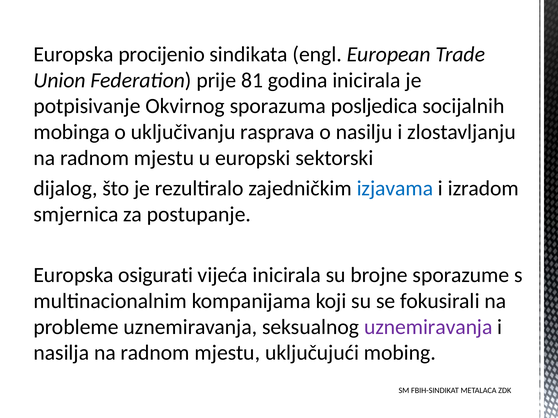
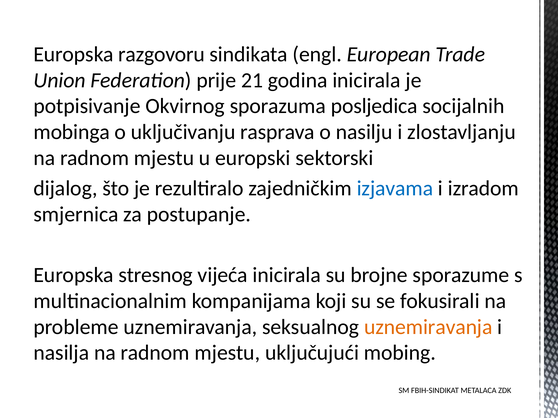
procijenio: procijenio -> razgovoru
81: 81 -> 21
osigurati: osigurati -> stresnog
uznemiravanja at (428, 327) colour: purple -> orange
